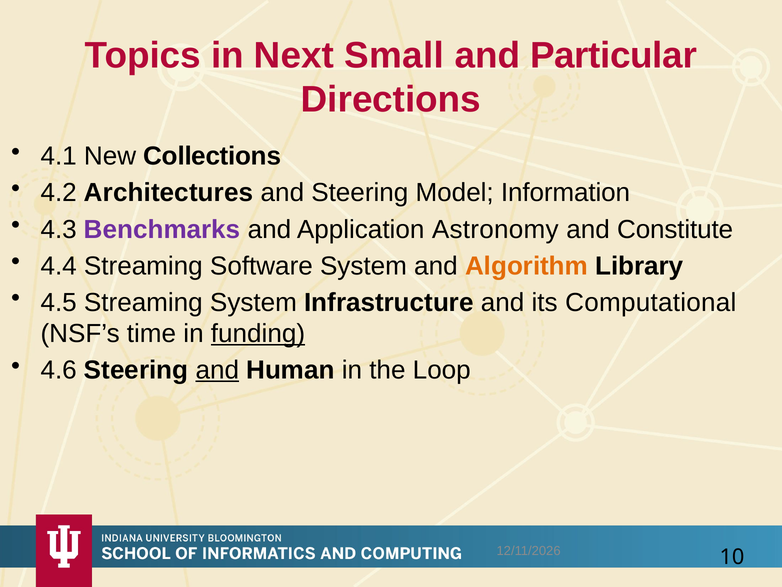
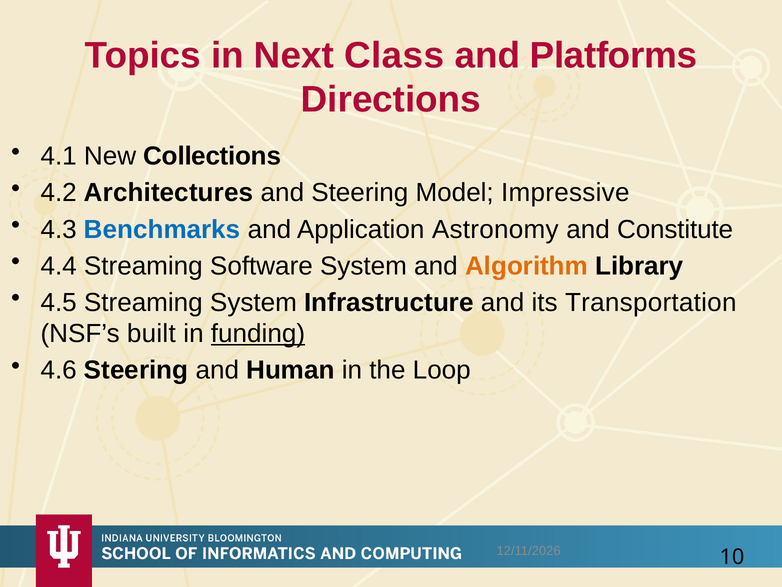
Small: Small -> Class
Particular: Particular -> Platforms
Information: Information -> Impressive
Benchmarks colour: purple -> blue
Computational: Computational -> Transportation
time: time -> built
and at (217, 370) underline: present -> none
